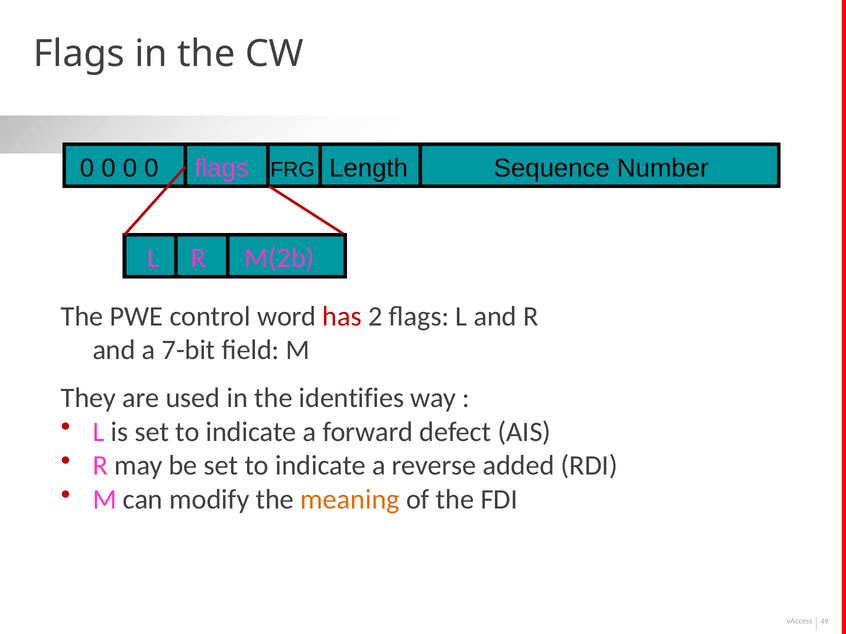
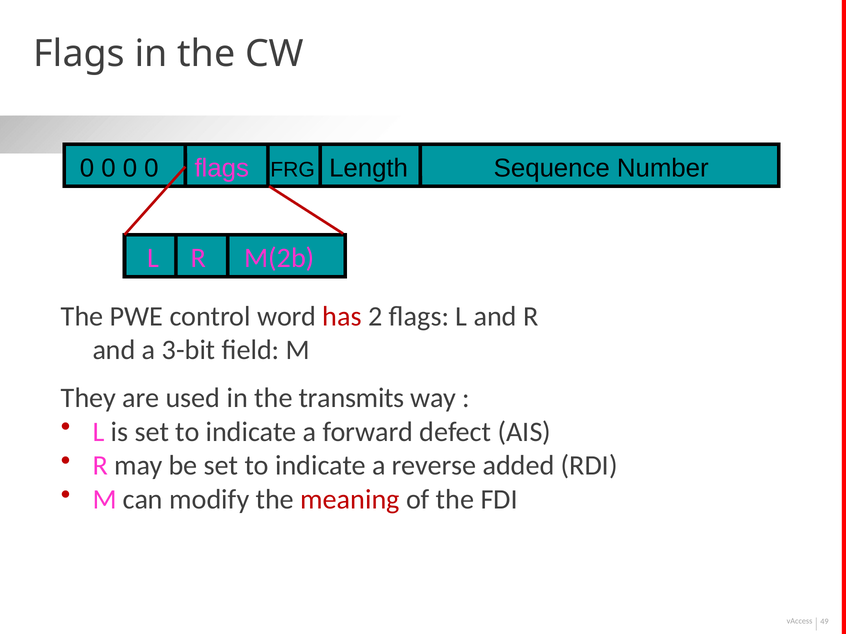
7-bit: 7-bit -> 3-bit
identifies: identifies -> transmits
meaning colour: orange -> red
